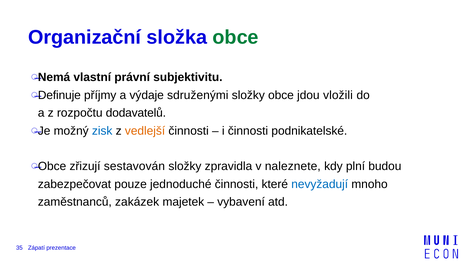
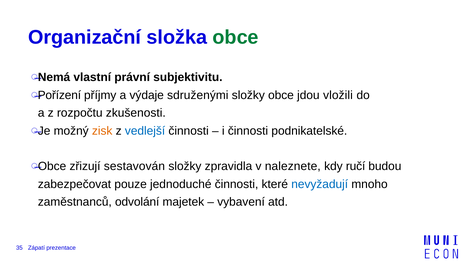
Definuje: Definuje -> Pořízení
dodavatelů: dodavatelů -> zkušenosti
zisk colour: blue -> orange
vedlejší colour: orange -> blue
plní: plní -> ručí
zakázek: zakázek -> odvolání
